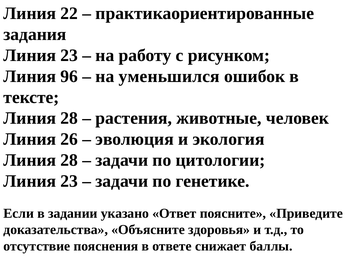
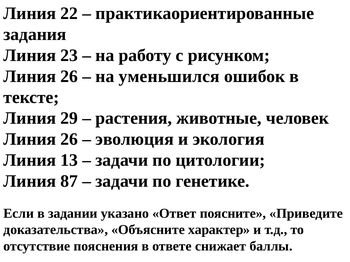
96 at (69, 76): 96 -> 26
28 at (69, 118): 28 -> 29
28 at (69, 160): 28 -> 13
23 at (69, 181): 23 -> 87
здоровья: здоровья -> характер
